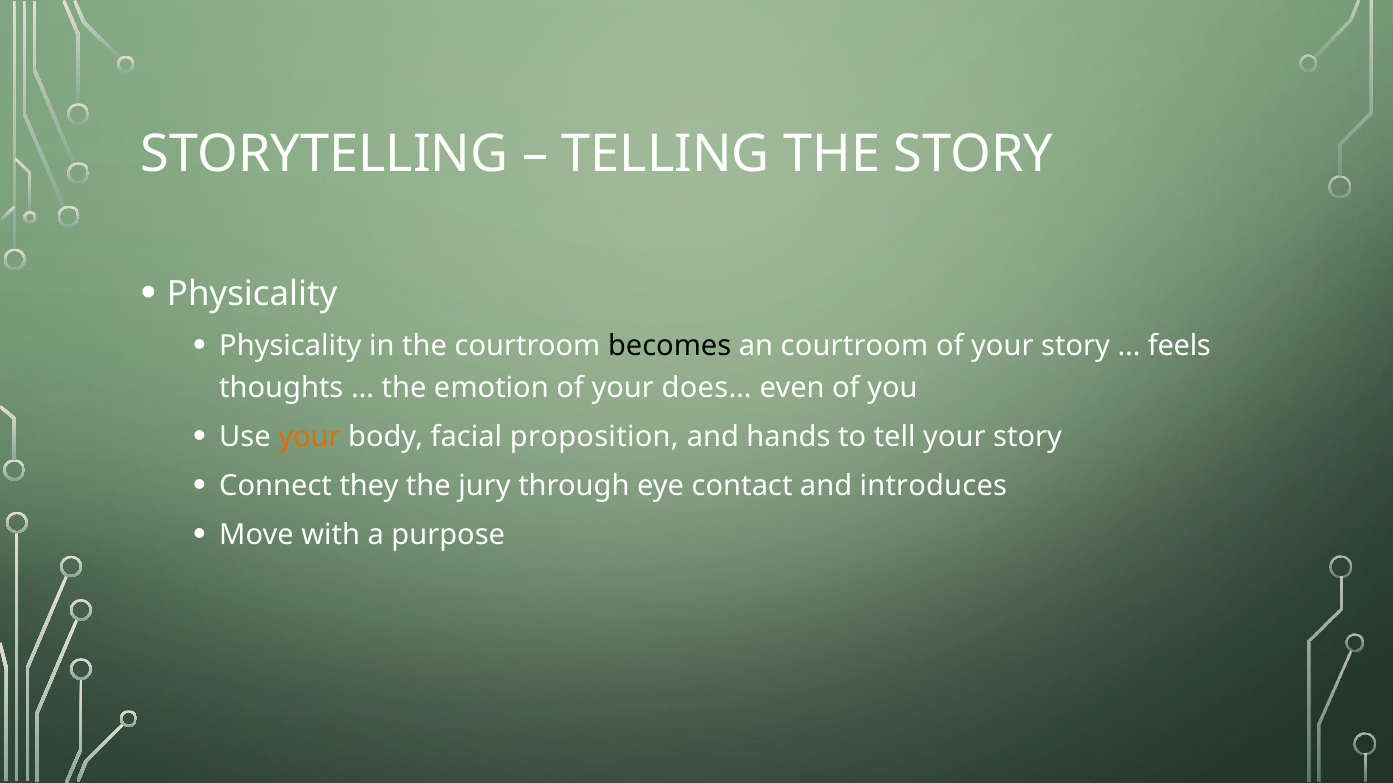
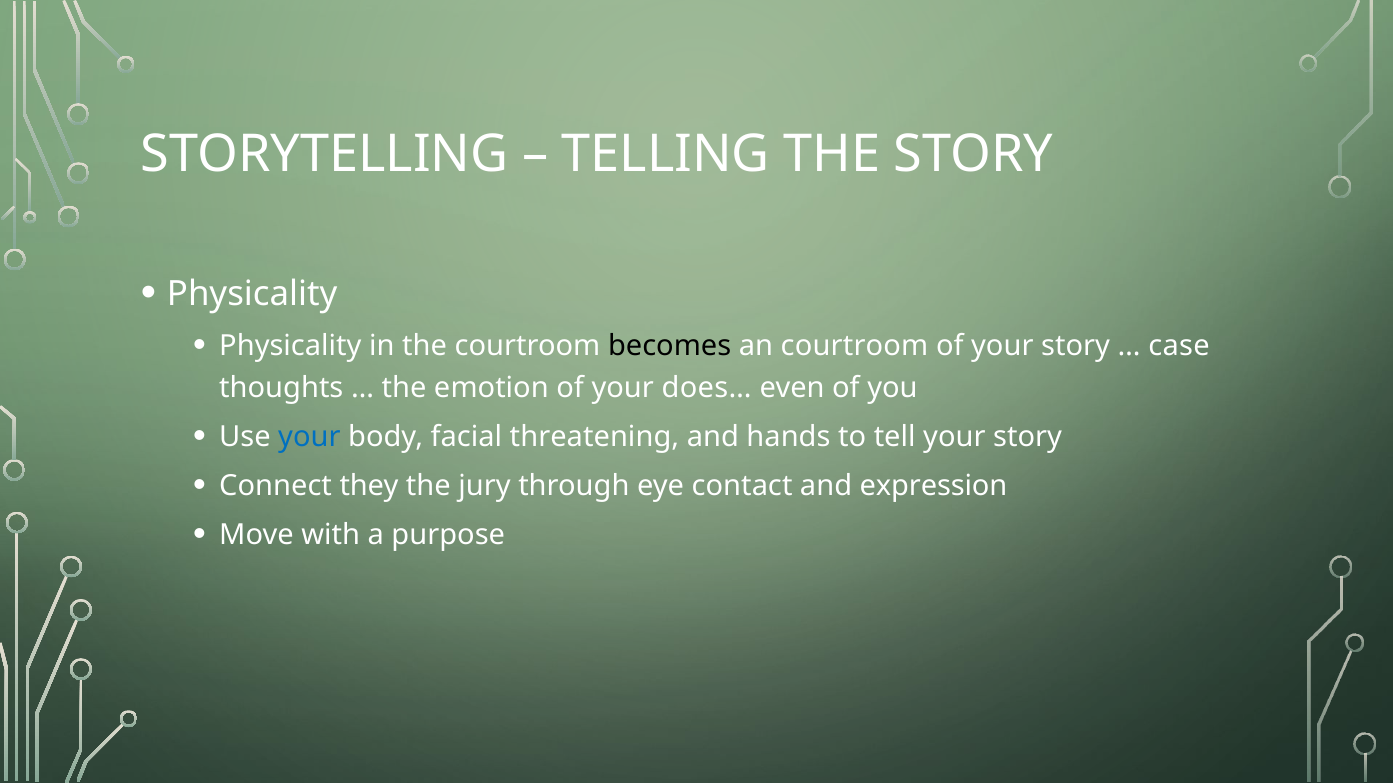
feels: feels -> case
your at (309, 437) colour: orange -> blue
proposition: proposition -> threatening
introduces: introduces -> expression
